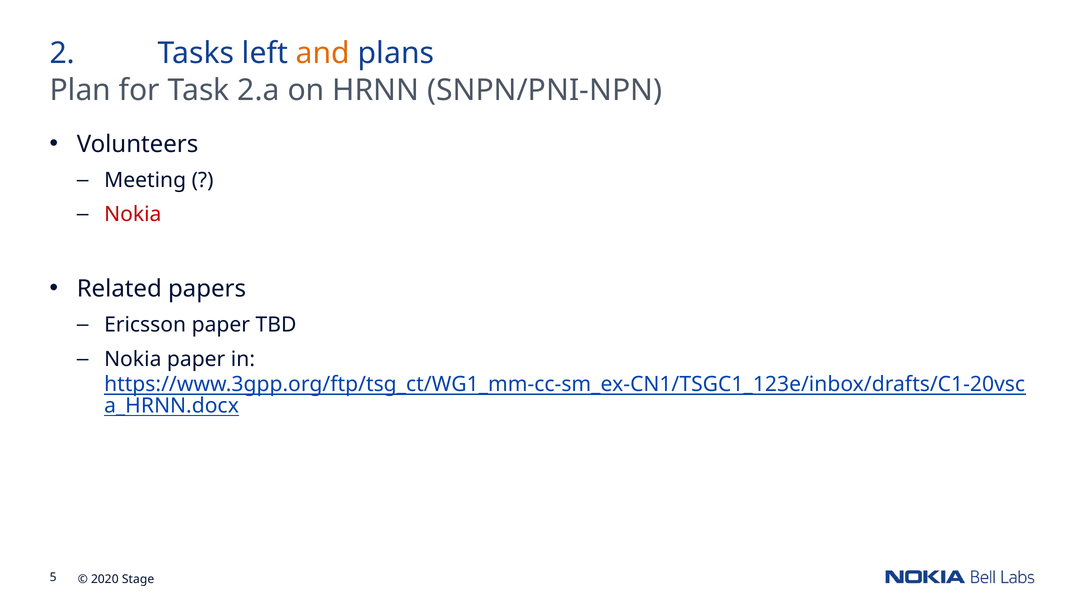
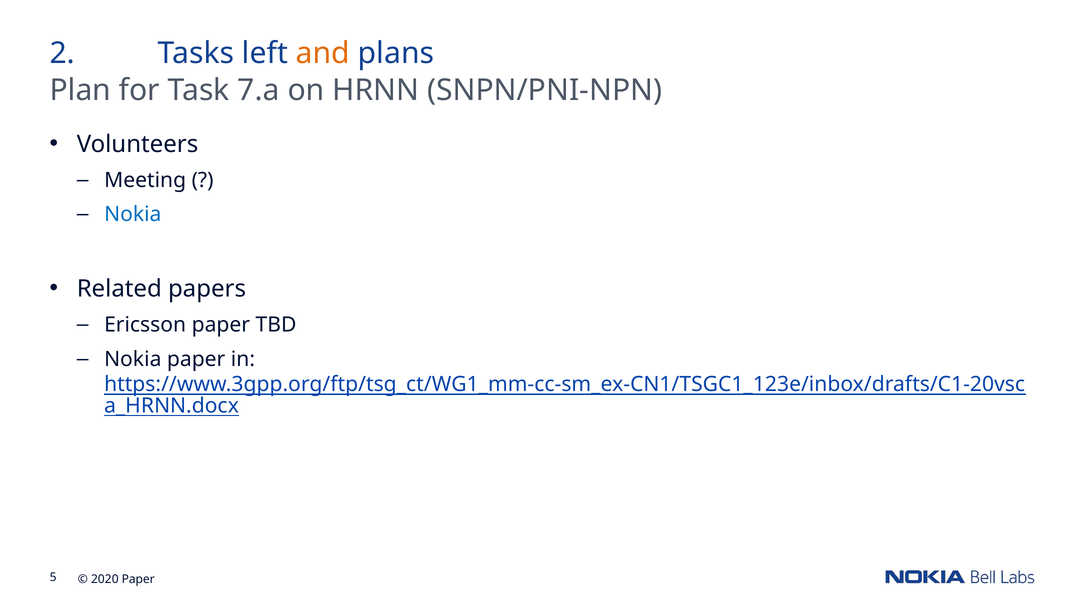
2.a: 2.a -> 7.a
Nokia at (133, 214) colour: red -> blue
Stage at (138, 579): Stage -> Paper
